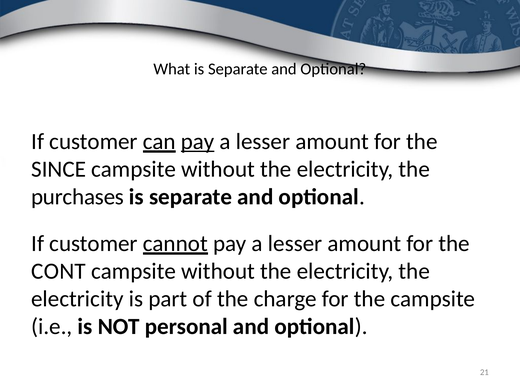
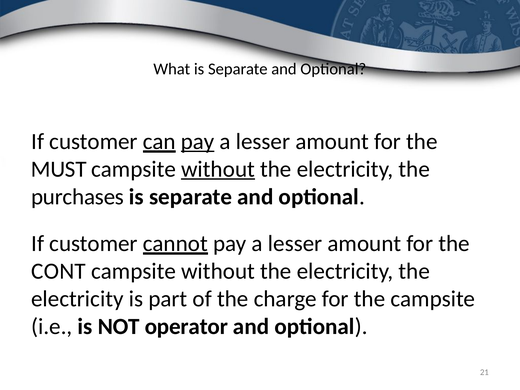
SINCE: SINCE -> MUST
without at (218, 169) underline: none -> present
personal: personal -> operator
